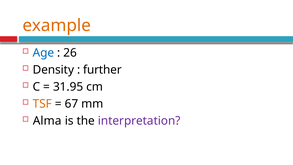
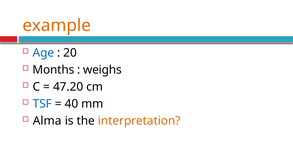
26: 26 -> 20
Density: Density -> Months
further: further -> weighs
31.95: 31.95 -> 47.20
TSF colour: orange -> blue
67: 67 -> 40
interpretation colour: purple -> orange
